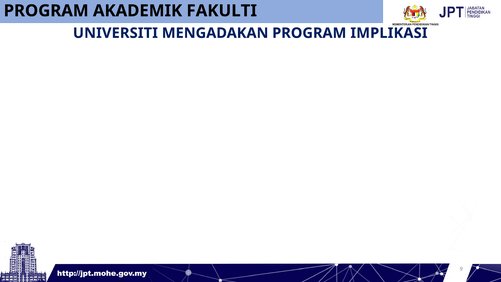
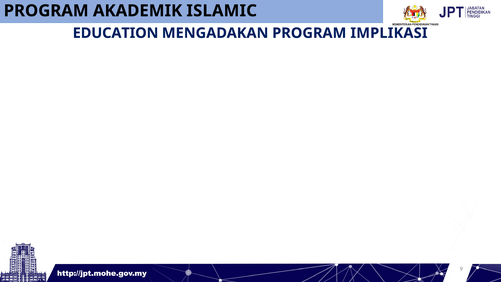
FAKULTI: FAKULTI -> ISLAMIC
UNIVERSITI: UNIVERSITI -> EDUCATION
